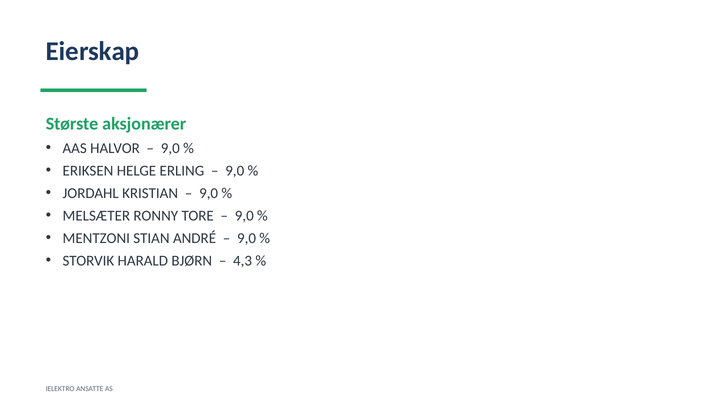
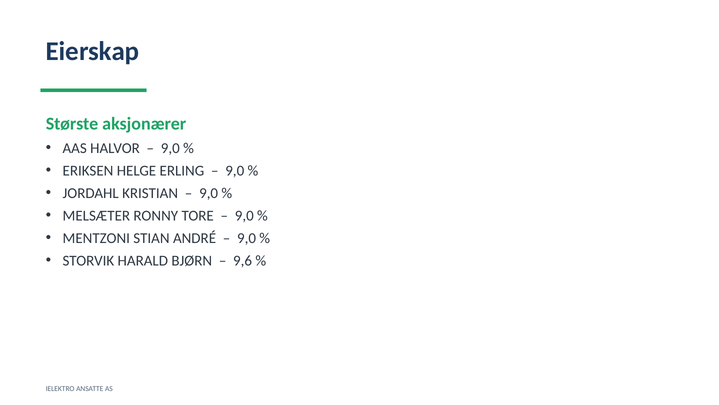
4,3: 4,3 -> 9,6
